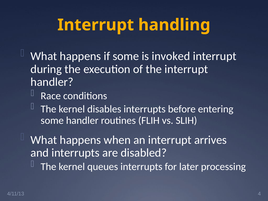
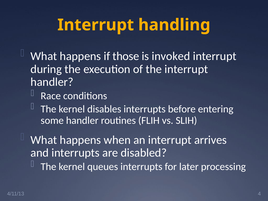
if some: some -> those
